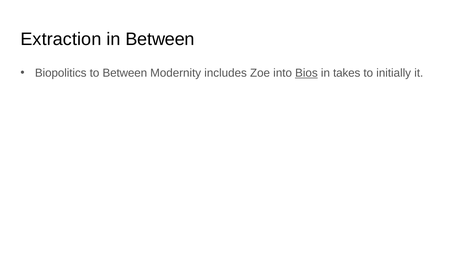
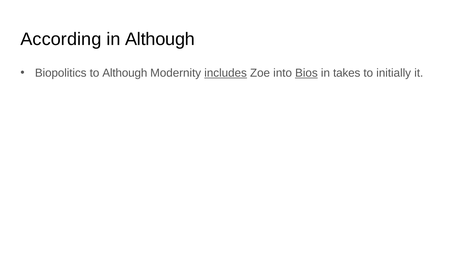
Extraction: Extraction -> According
in Between: Between -> Although
to Between: Between -> Although
includes underline: none -> present
